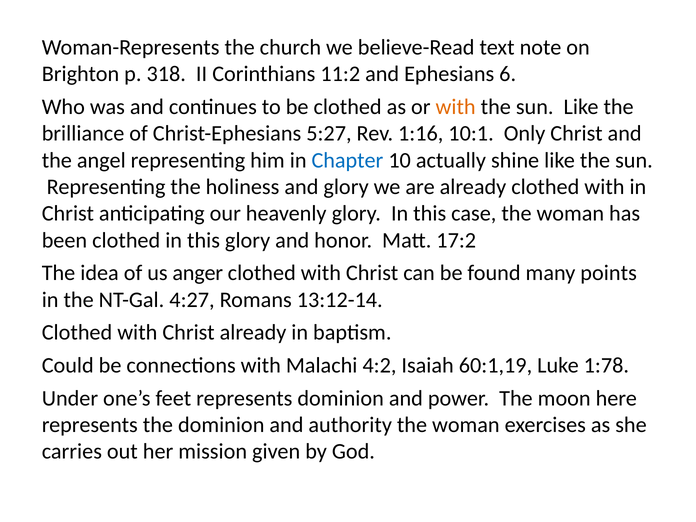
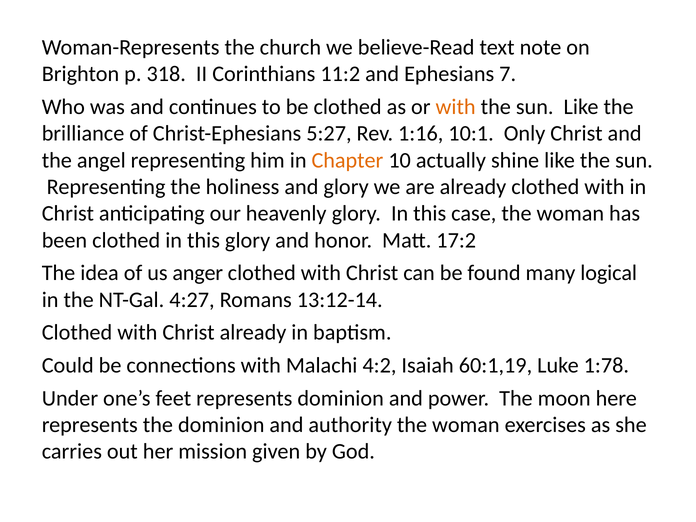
6: 6 -> 7
Chapter colour: blue -> orange
points: points -> logical
